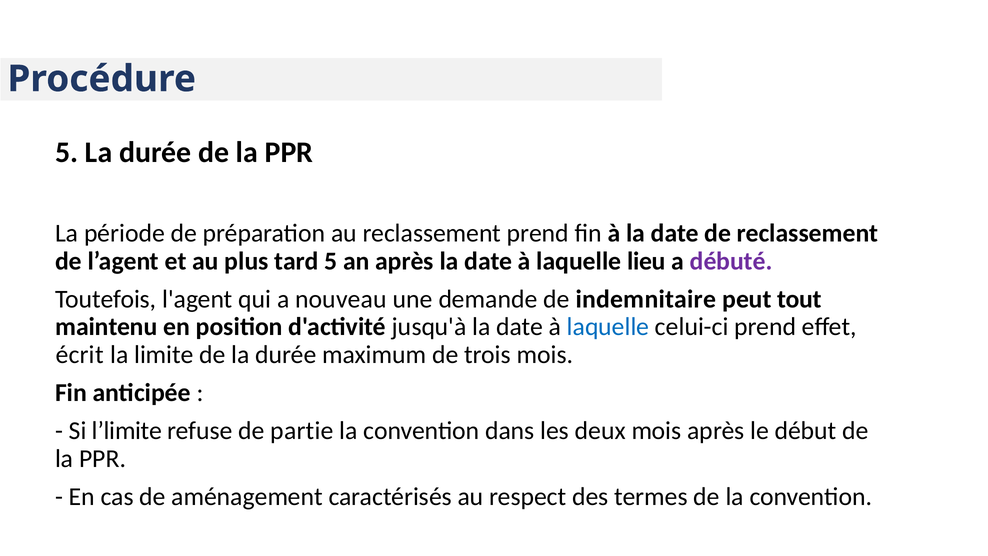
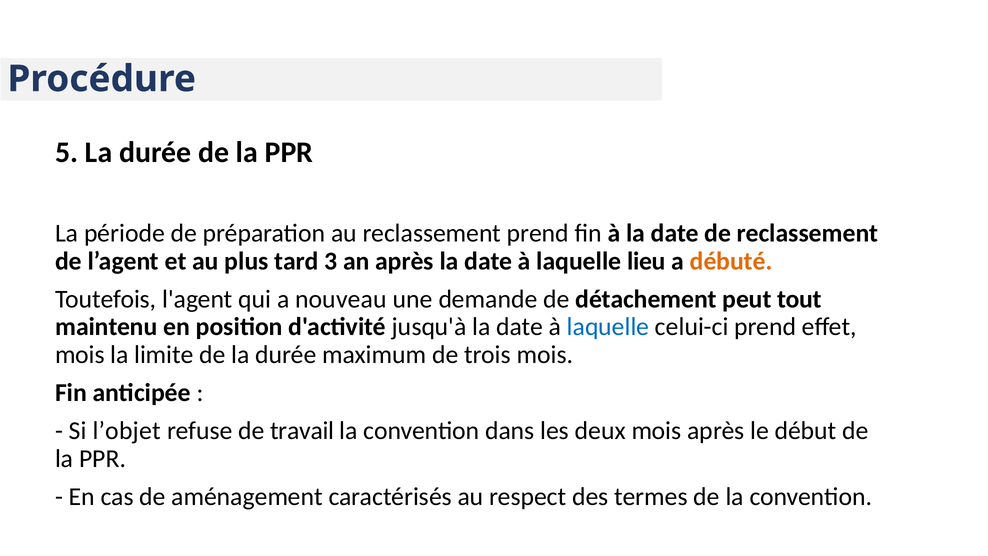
tard 5: 5 -> 3
débuté colour: purple -> orange
indemnitaire: indemnitaire -> détachement
écrit at (80, 355): écrit -> mois
l’limite: l’limite -> l’objet
partie: partie -> travail
